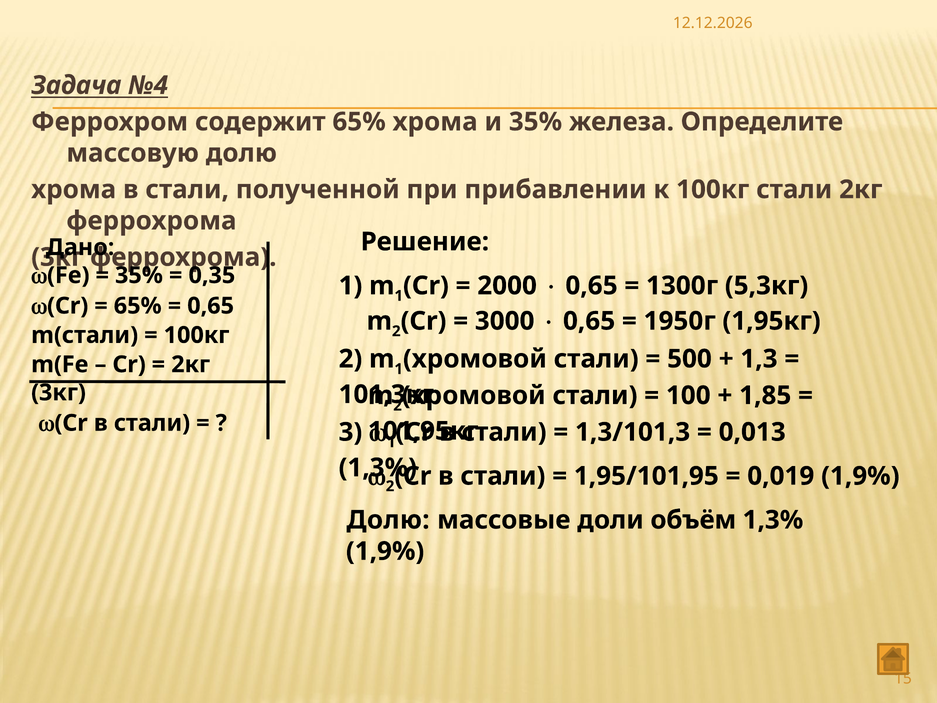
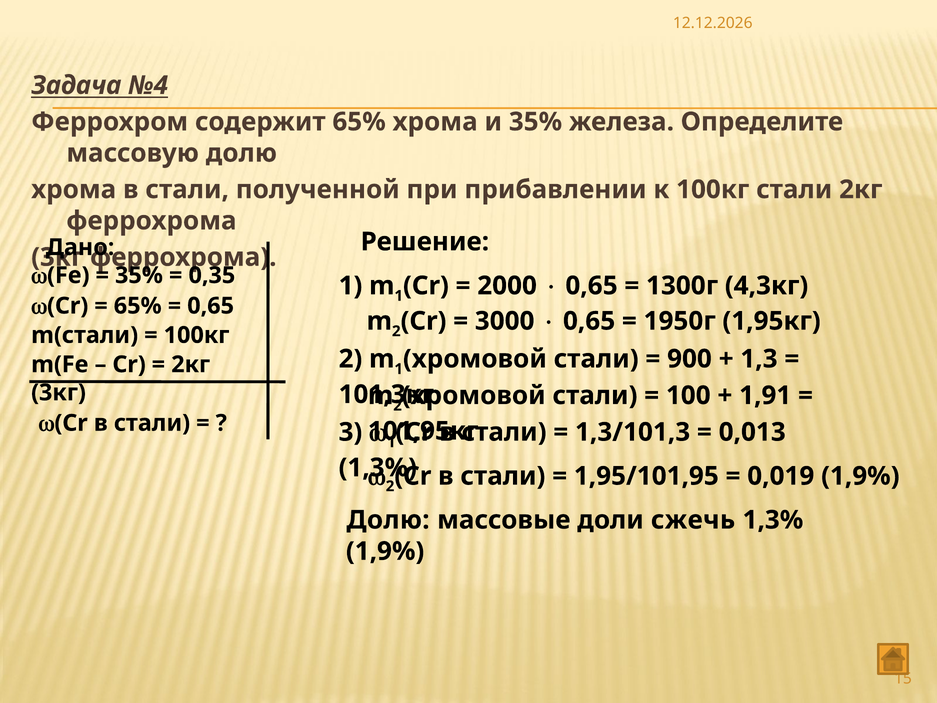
5,3кг: 5,3кг -> 4,3кг
500: 500 -> 900
1,85: 1,85 -> 1,91
объём: объём -> сжечь
